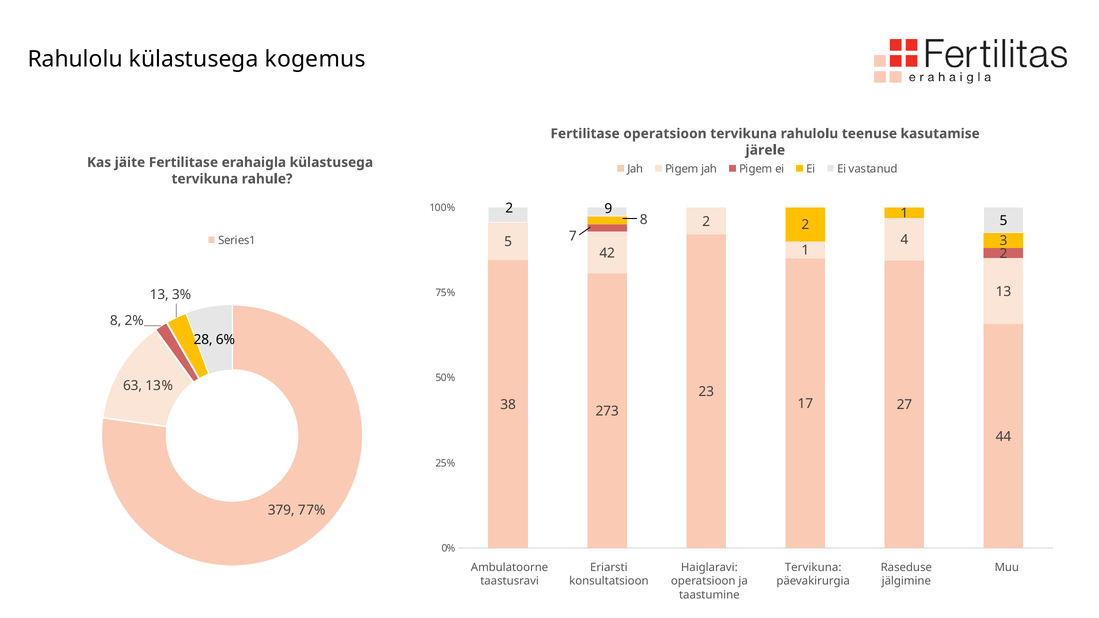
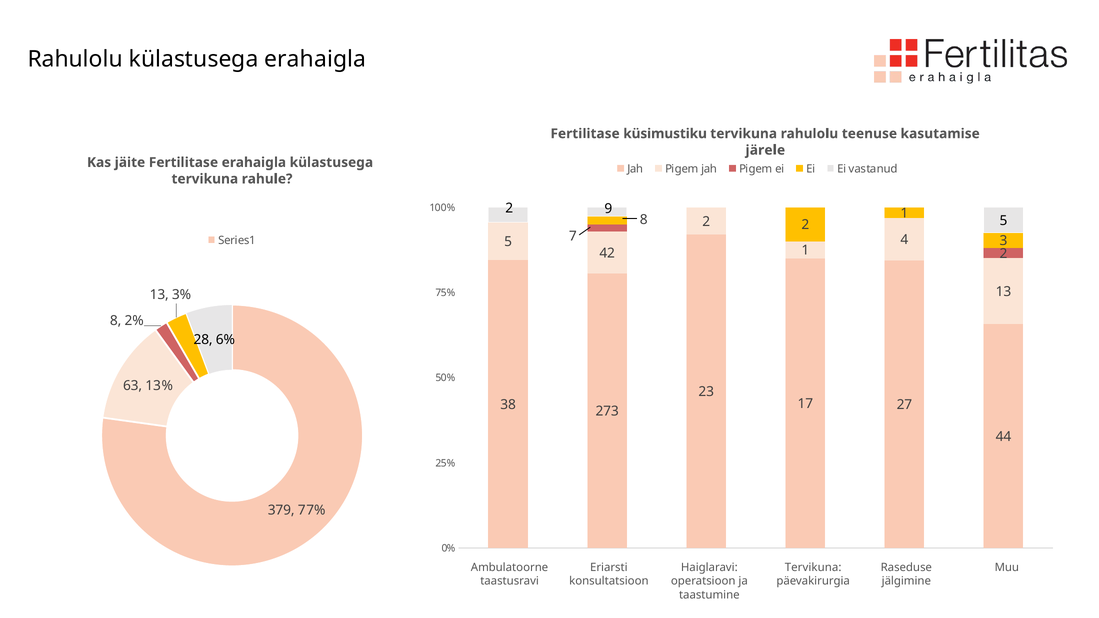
külastusega kogemus: kogemus -> erahaigla
Fertilitase operatsioon: operatsioon -> küsimustiku
